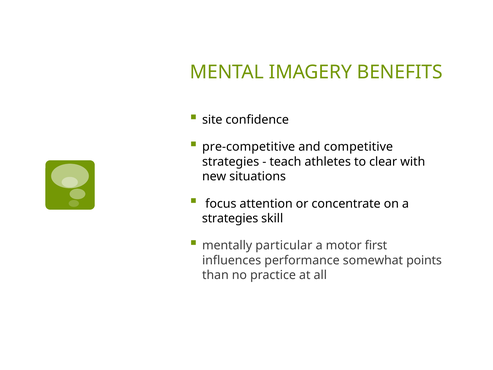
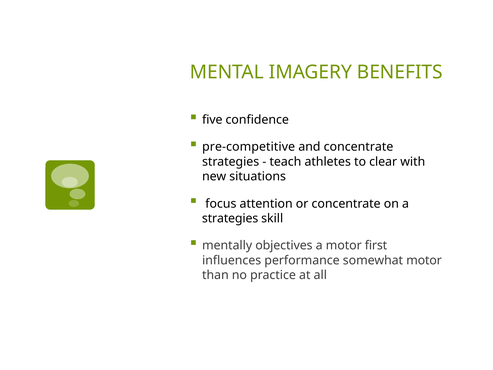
site: site -> five
and competitive: competitive -> concentrate
particular: particular -> objectives
somewhat points: points -> motor
